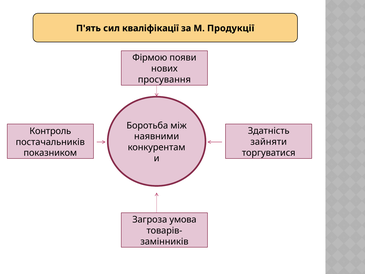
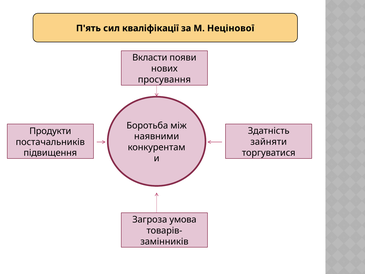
Продукції: Продукції -> Нецінової
Фірмою: Фірмою -> Вкласти
Контроль: Контроль -> Продукти
показником: показником -> підвищення
